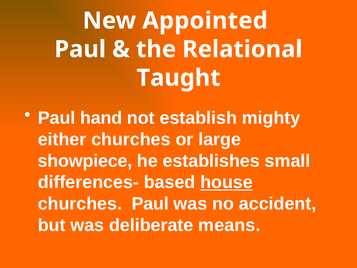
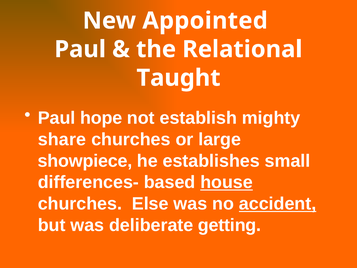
hand: hand -> hope
either: either -> share
churches Paul: Paul -> Else
accident underline: none -> present
means: means -> getting
